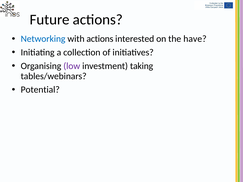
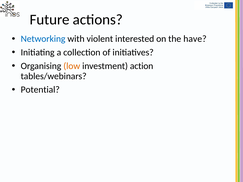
with actions: actions -> violent
low colour: purple -> orange
taking: taking -> action
